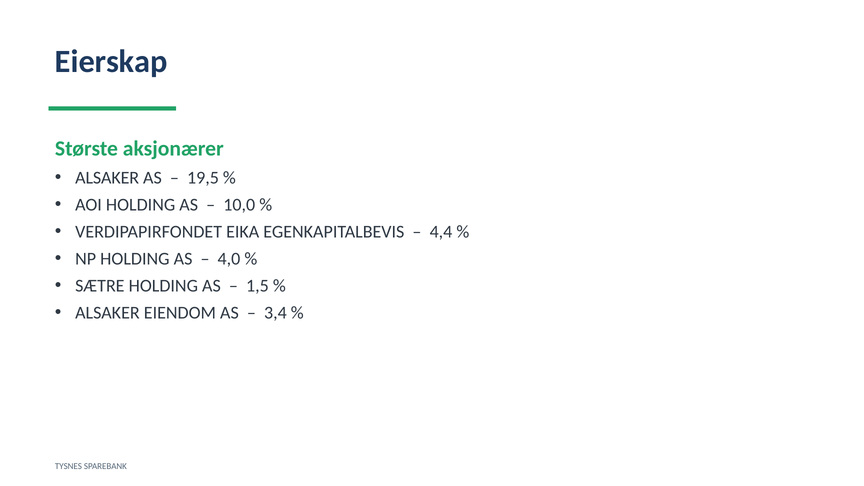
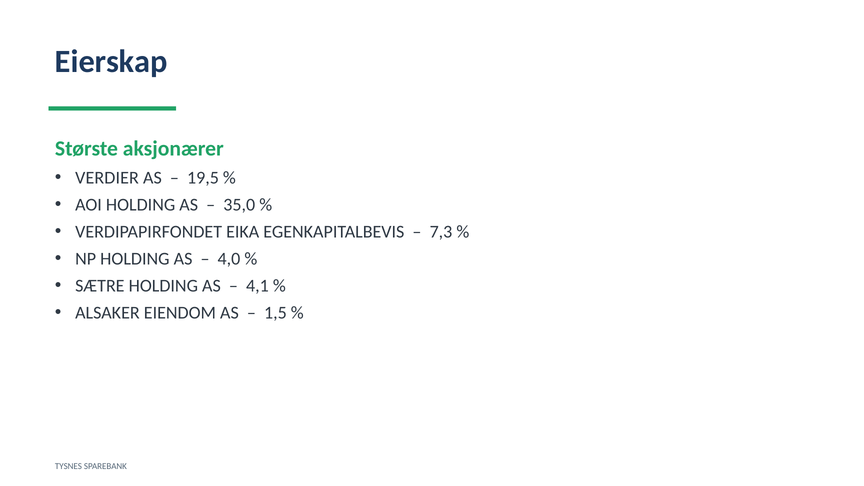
ALSAKER at (107, 178): ALSAKER -> VERDIER
10,0: 10,0 -> 35,0
4,4: 4,4 -> 7,3
1,5: 1,5 -> 4,1
3,4: 3,4 -> 1,5
